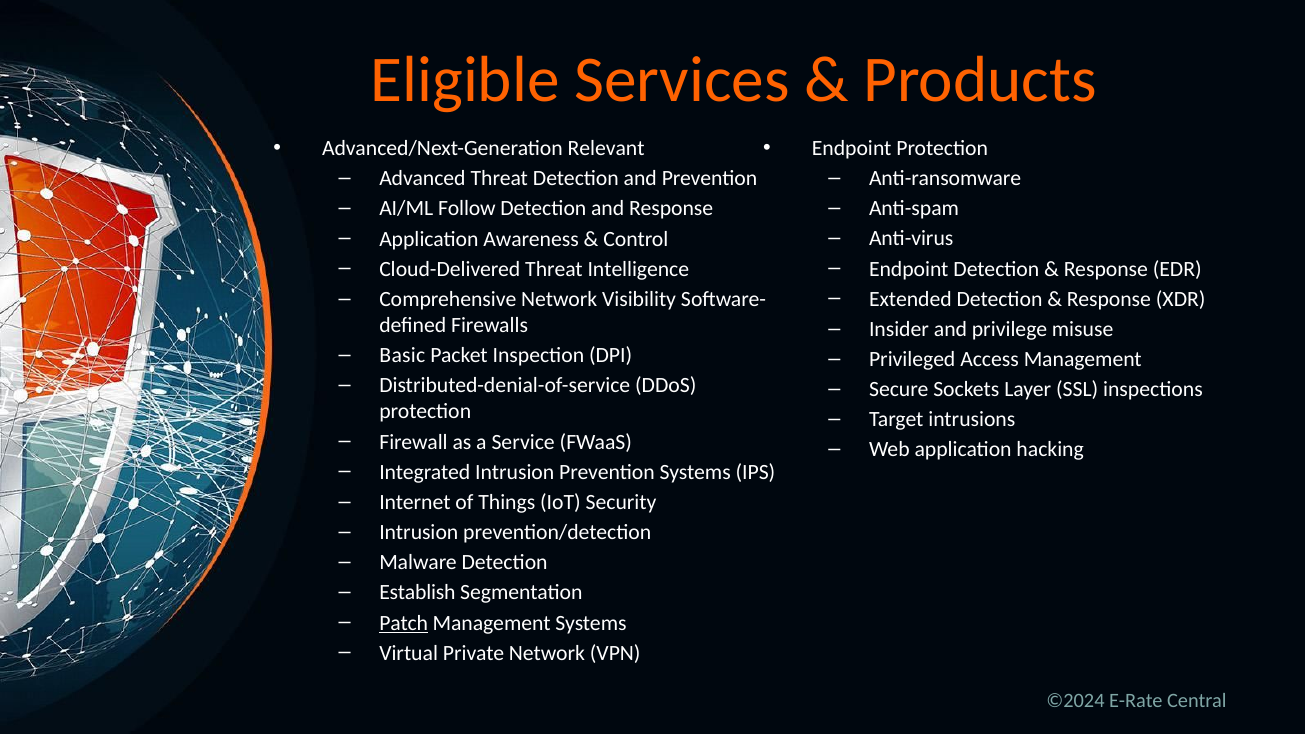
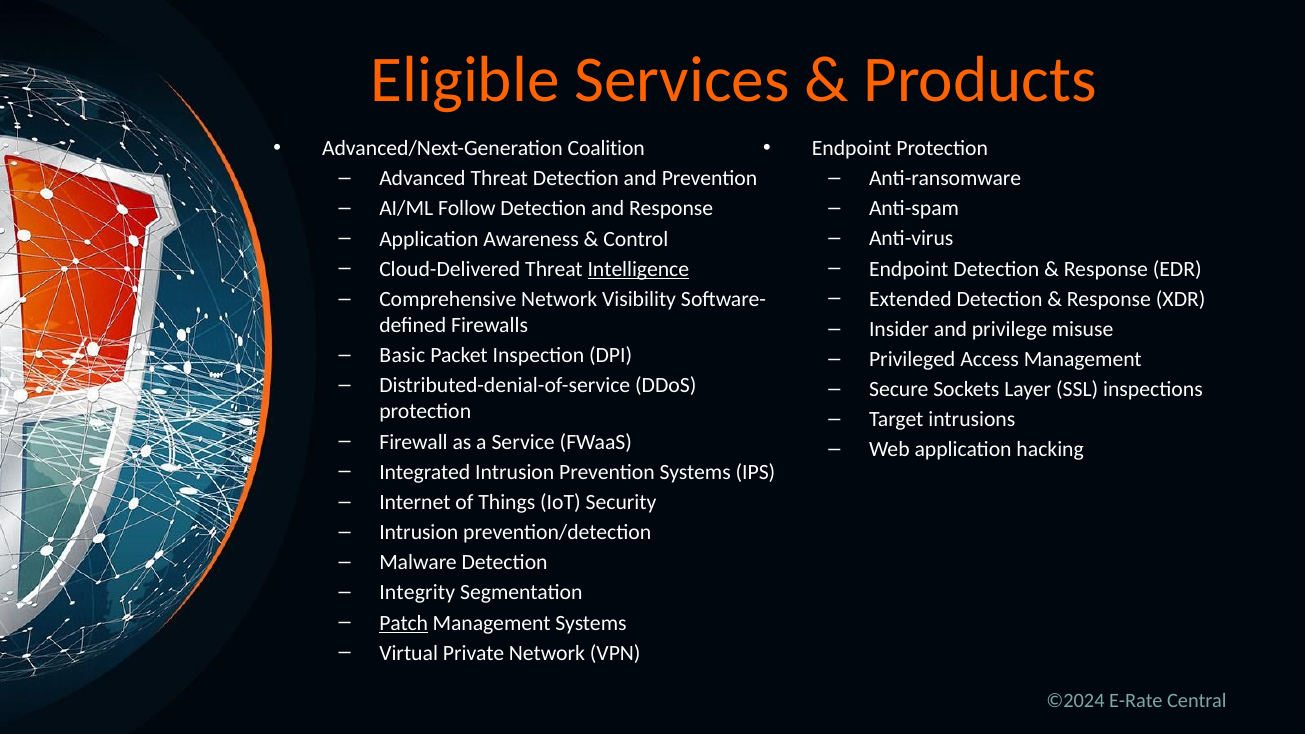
Relevant: Relevant -> Coalition
Intelligence underline: none -> present
Establish: Establish -> Integrity
